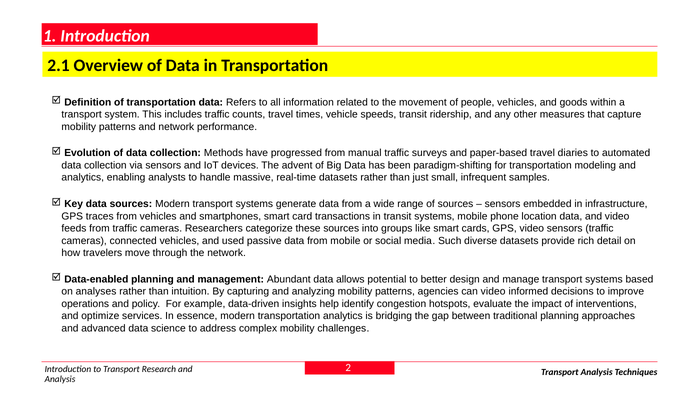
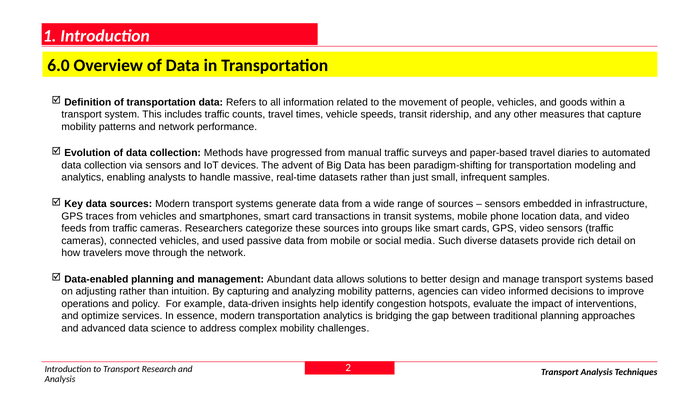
2.1: 2.1 -> 6.0
potential: potential -> solutions
analyses: analyses -> adjusting
